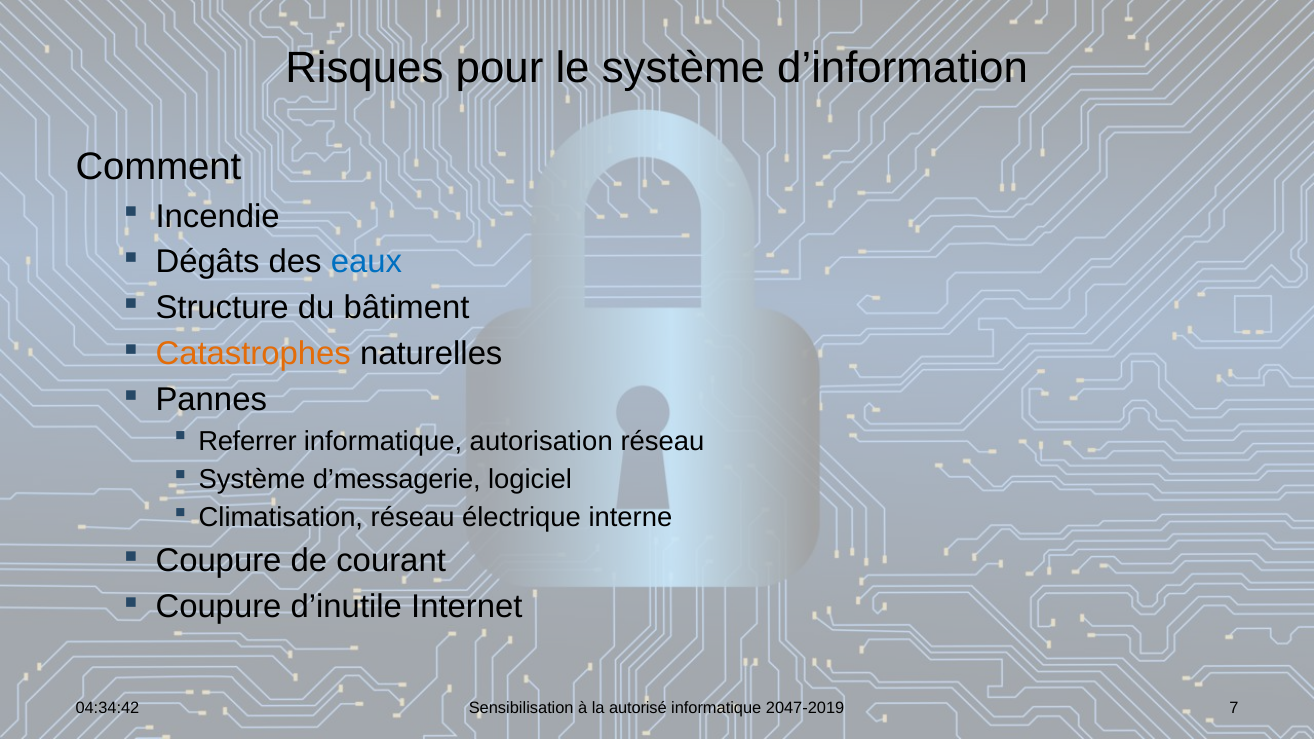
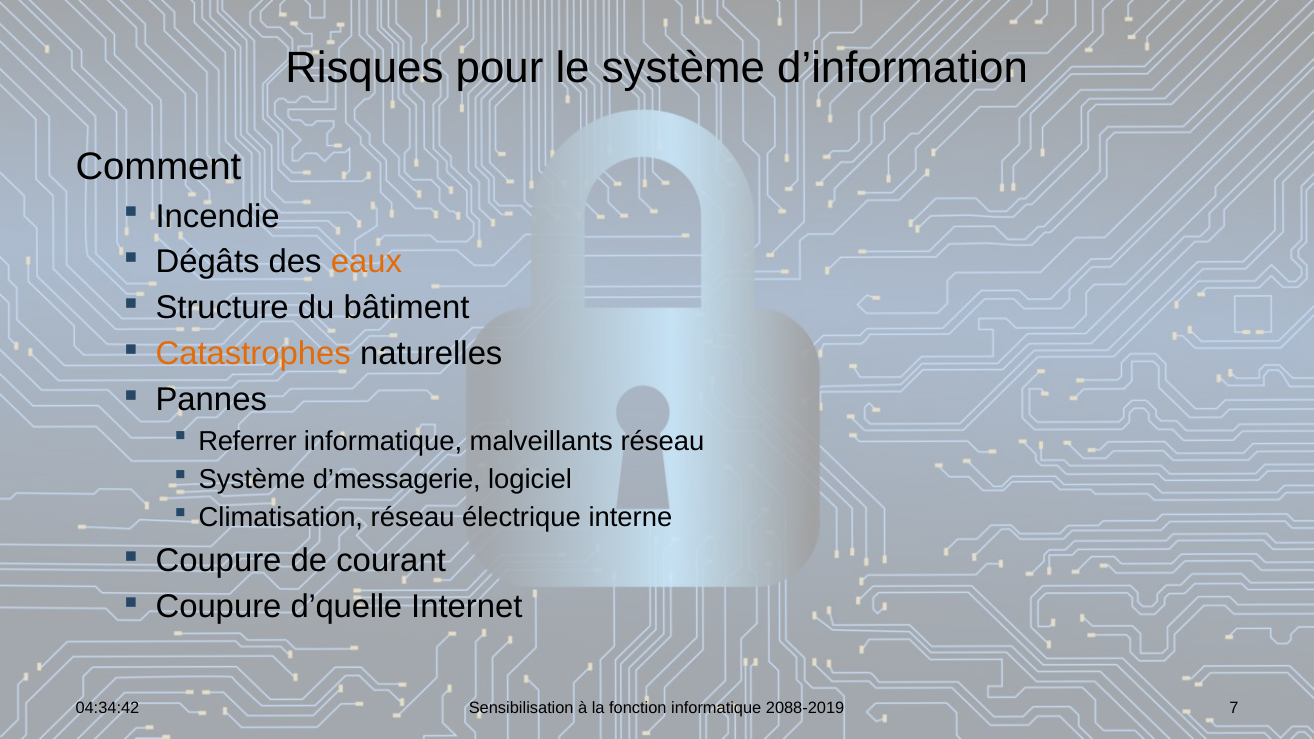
eaux colour: blue -> orange
autorisation: autorisation -> malveillants
d’inutile: d’inutile -> d’quelle
autorisé: autorisé -> fonction
2047-2019: 2047-2019 -> 2088-2019
